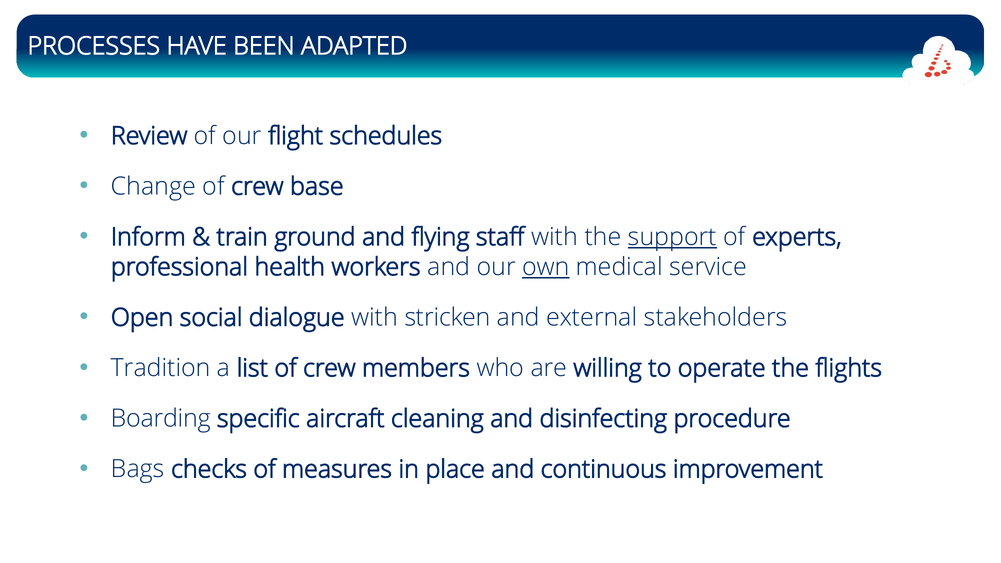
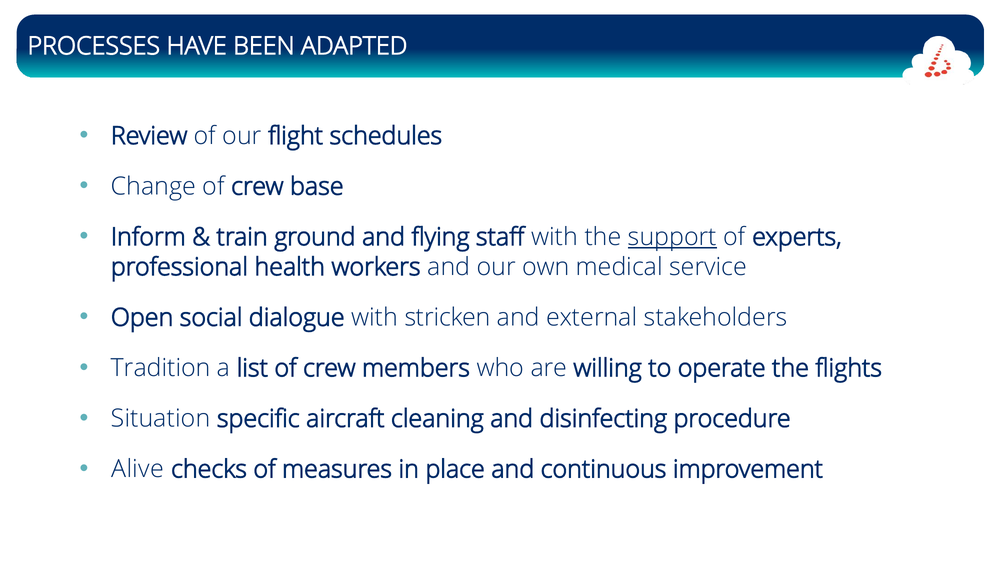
own underline: present -> none
Boarding: Boarding -> Situation
Bags: Bags -> Alive
